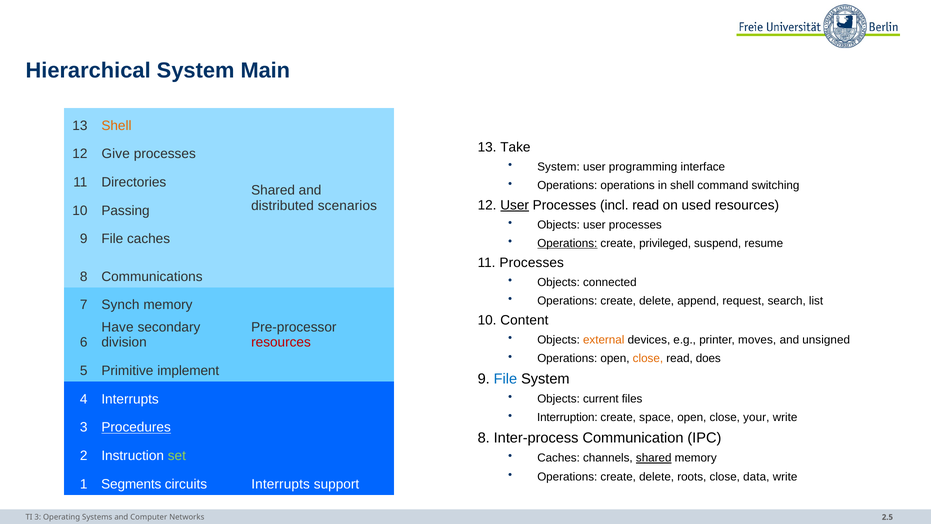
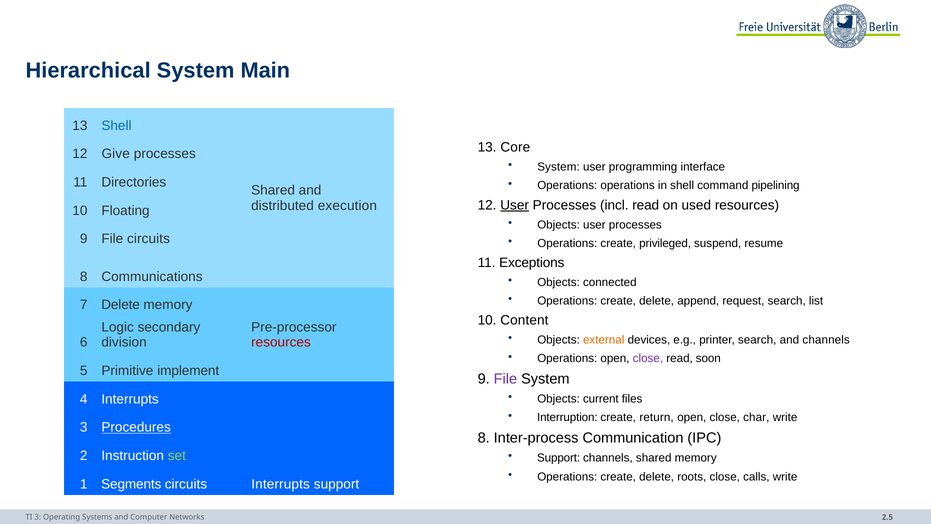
Shell at (116, 126) colour: orange -> blue
Take: Take -> Core
switching: switching -> pipelining
scenarios: scenarios -> execution
Passing: Passing -> Floating
File caches: caches -> circuits
Operations at (567, 243) underline: present -> none
11 Processes: Processes -> Exceptions
7 Synch: Synch -> Delete
Have: Have -> Logic
printer moves: moves -> search
and unsigned: unsigned -> channels
close at (648, 358) colour: orange -> purple
does: does -> soon
File at (505, 379) colour: blue -> purple
space: space -> return
your: your -> char
Caches at (559, 458): Caches -> Support
shared at (654, 458) underline: present -> none
data: data -> calls
